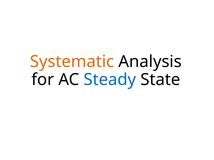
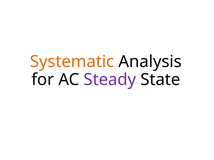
Steady colour: blue -> purple
